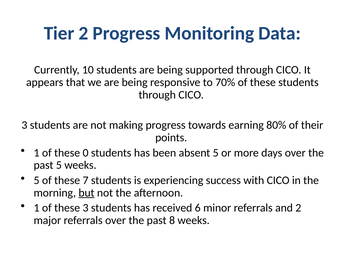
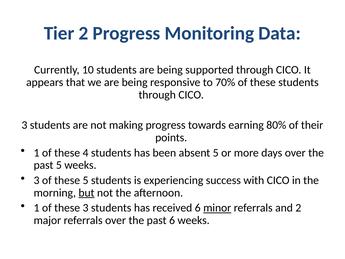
0: 0 -> 4
5 at (37, 180): 5 -> 3
these 7: 7 -> 5
minor underline: none -> present
past 8: 8 -> 6
